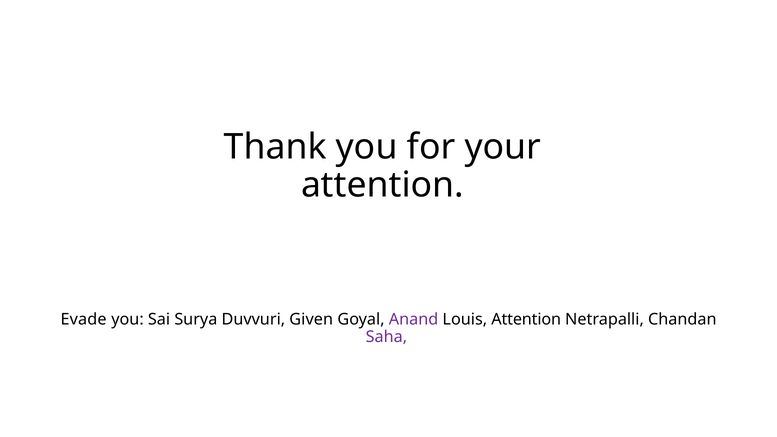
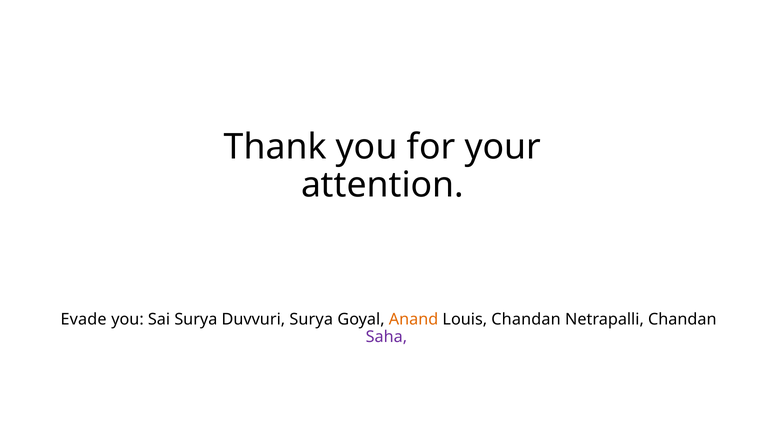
Duvvuri Given: Given -> Surya
Anand colour: purple -> orange
Louis Attention: Attention -> Chandan
